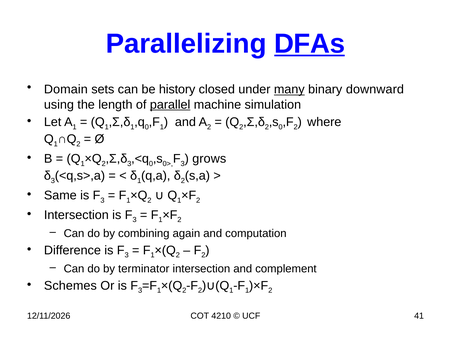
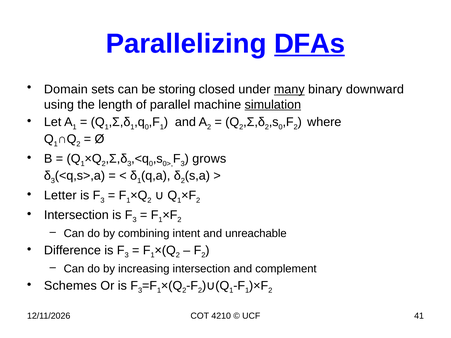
history: history -> storing
parallel underline: present -> none
simulation underline: none -> present
Same: Same -> Letter
again: again -> intent
computation: computation -> unreachable
terminator: terminator -> increasing
